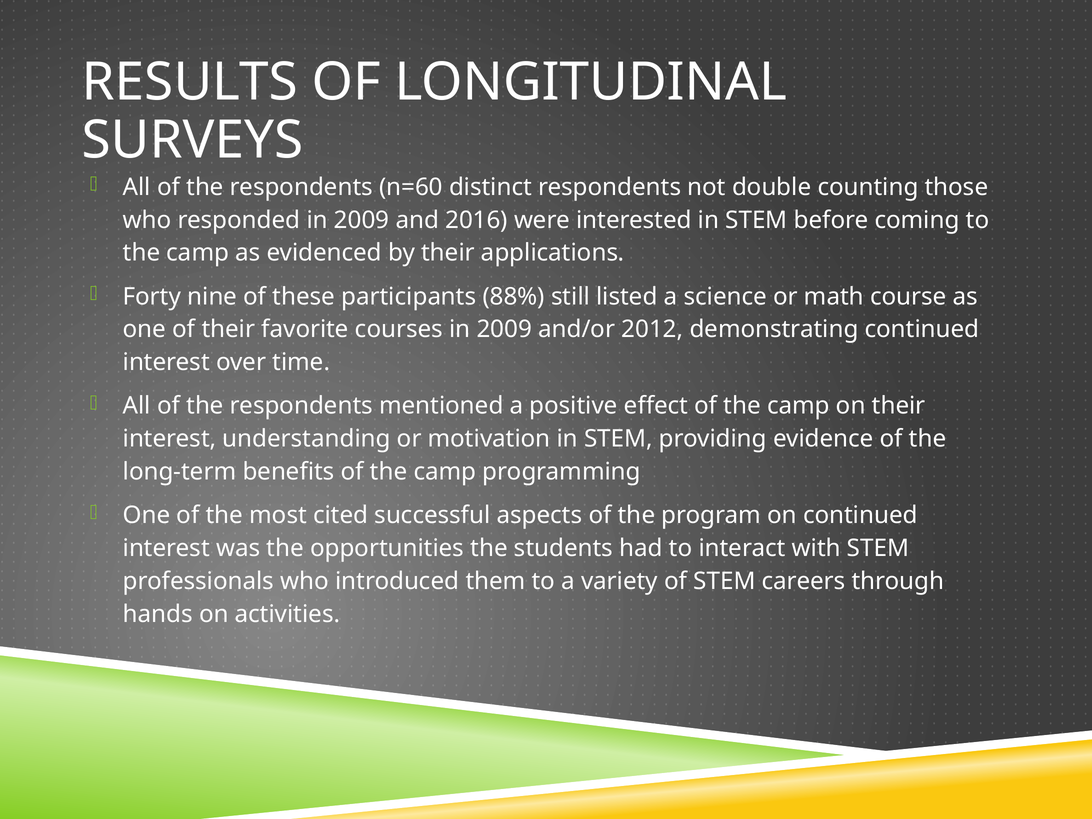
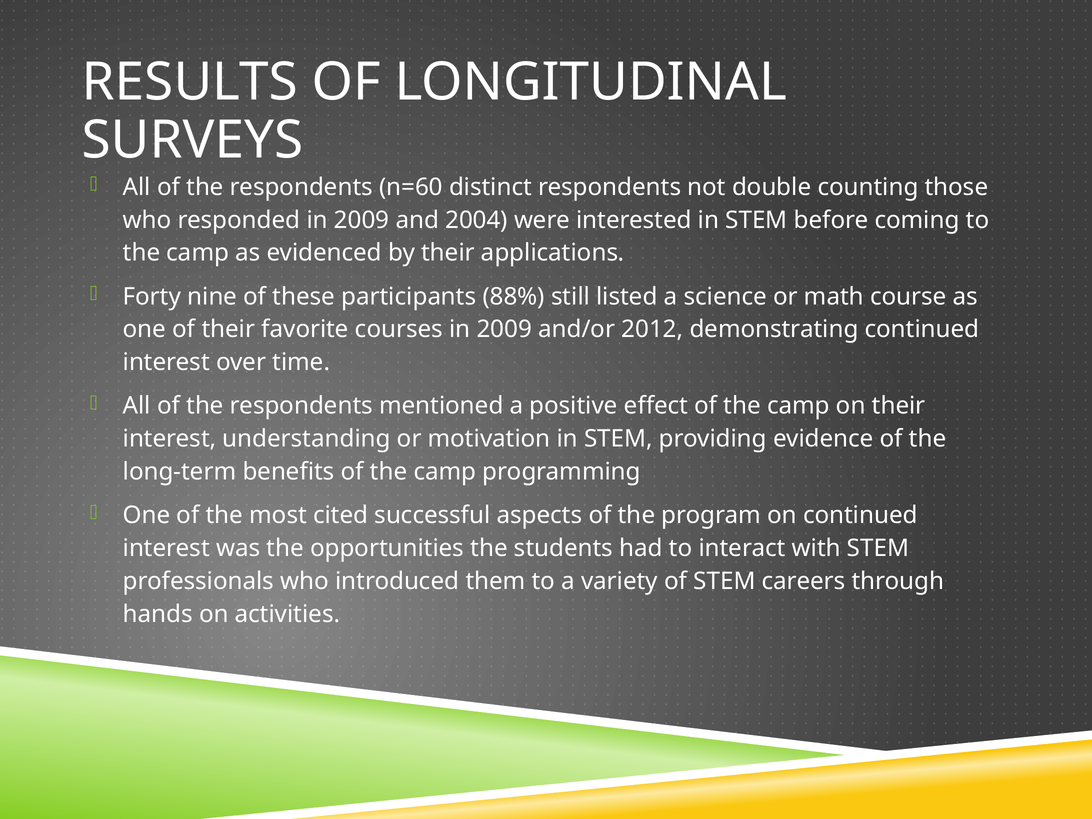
2016: 2016 -> 2004
